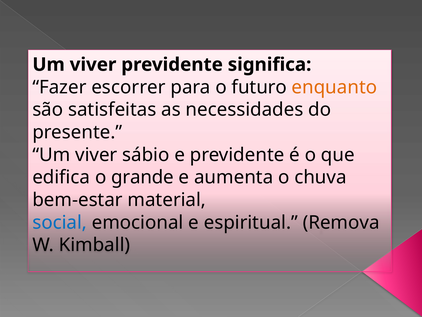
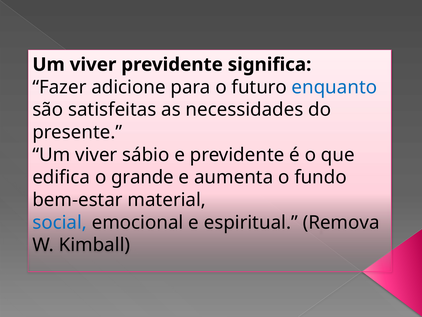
escorrer: escorrer -> adicione
enquanto colour: orange -> blue
chuva: chuva -> fundo
